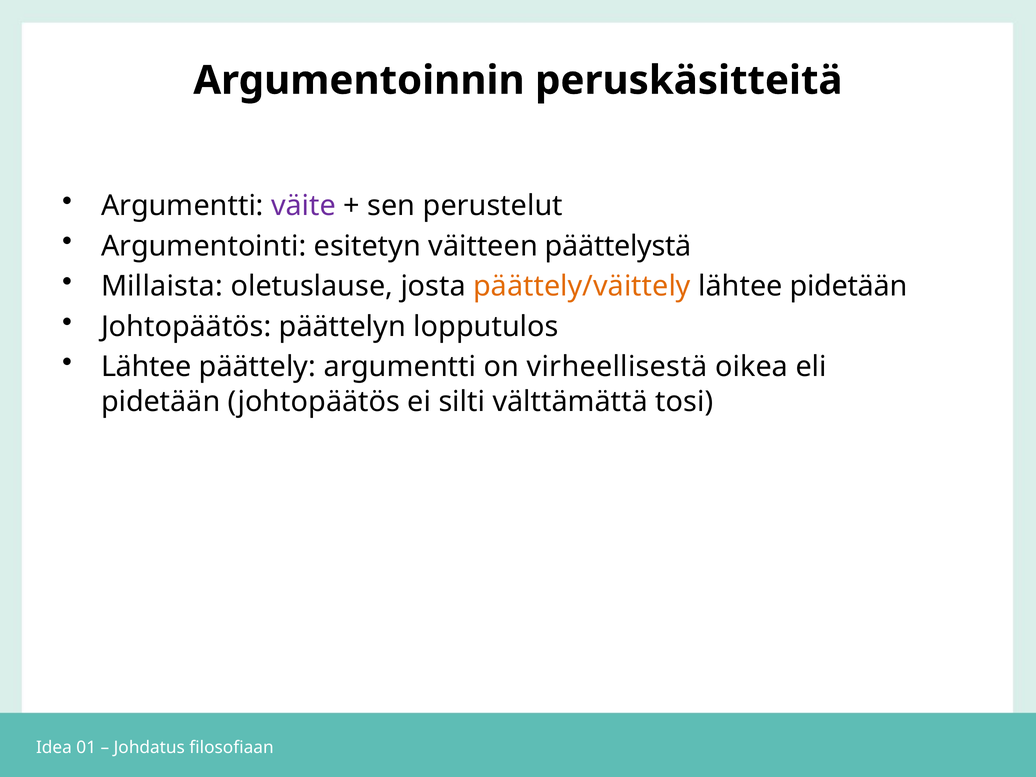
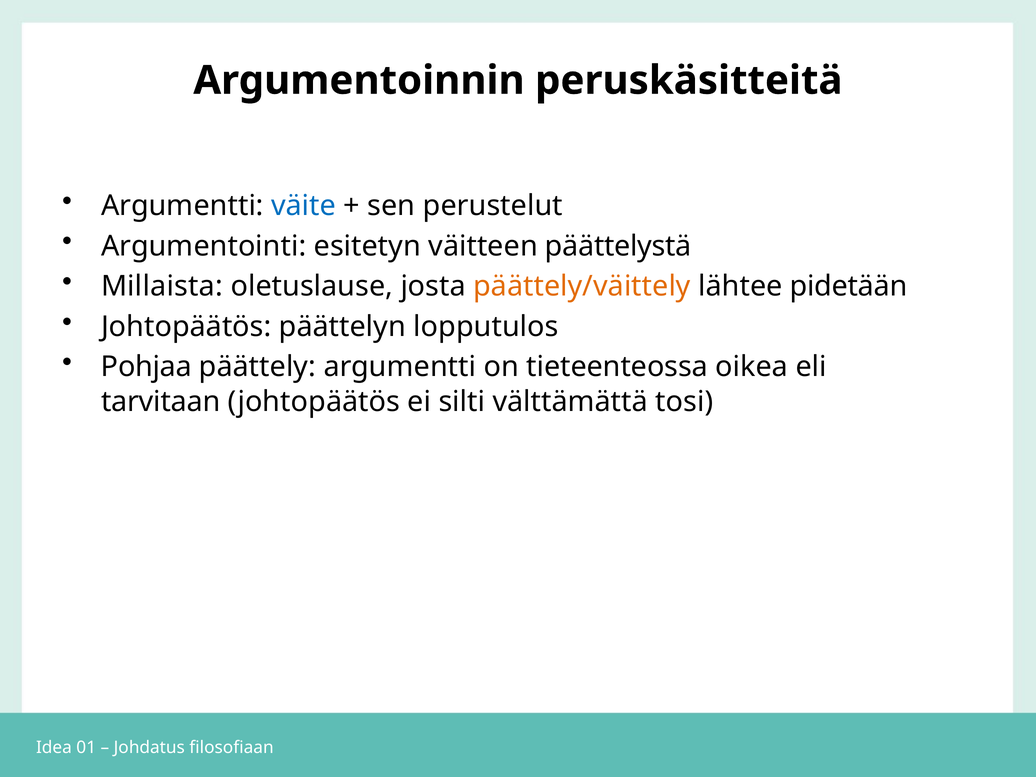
väite colour: purple -> blue
Lähtee at (146, 367): Lähtee -> Pohjaa
virheellisestä: virheellisestä -> tieteenteossa
pidetään at (161, 402): pidetään -> tarvitaan
